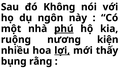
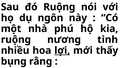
đó Không: Không -> Ruộng
phú underline: present -> none
kiện: kiện -> tình
